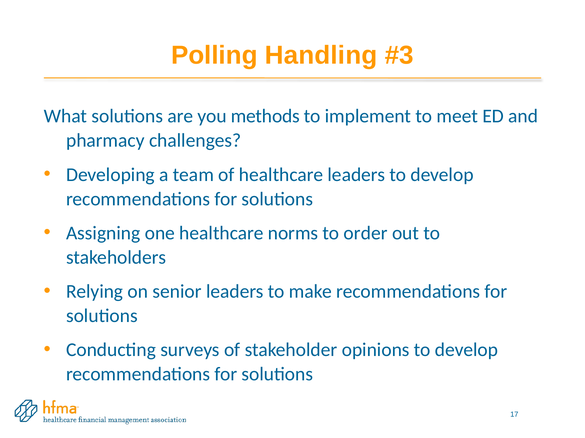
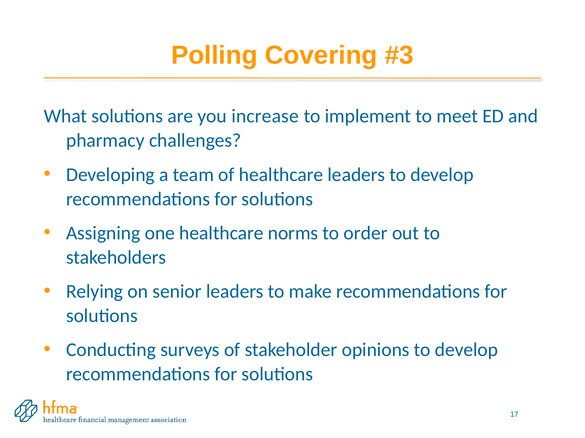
Handling: Handling -> Covering
methods: methods -> increase
